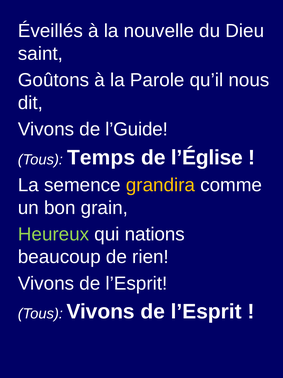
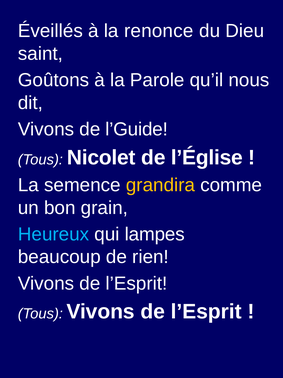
nouvelle: nouvelle -> renonce
Temps: Temps -> Nicolet
Heureux colour: light green -> light blue
nations: nations -> lampes
